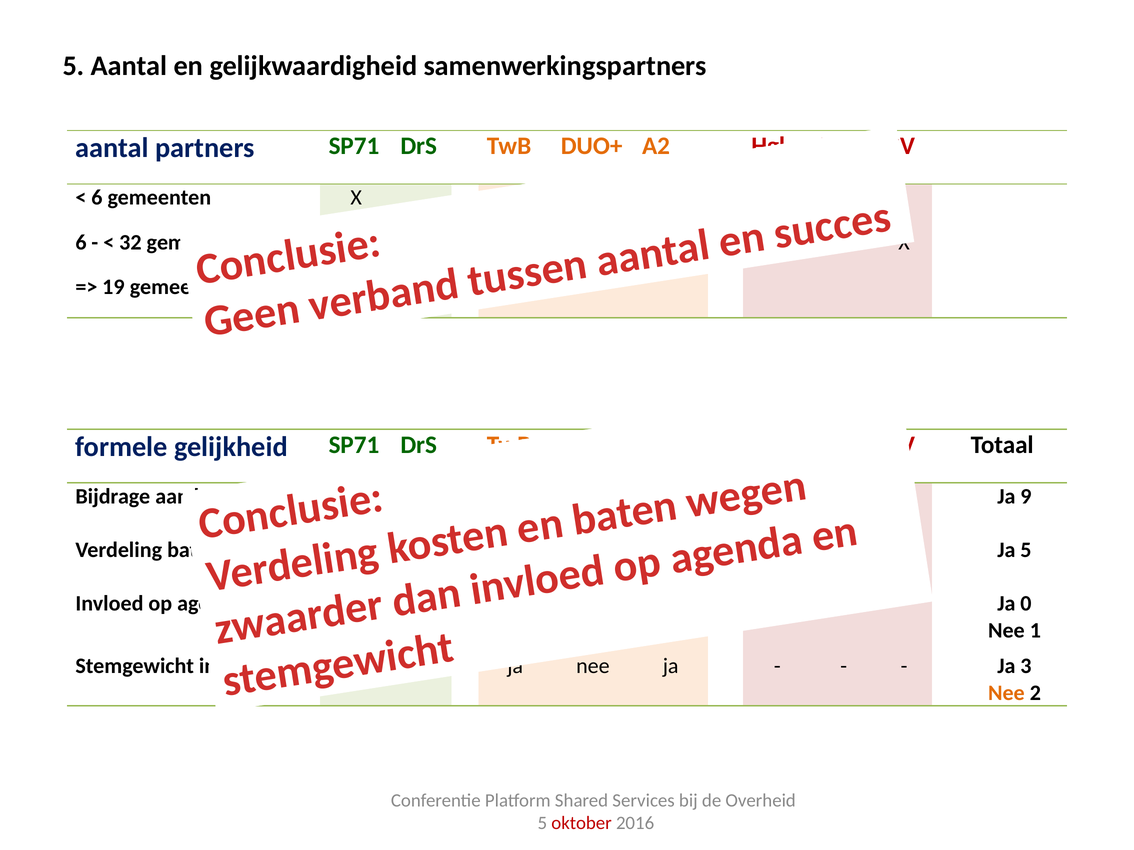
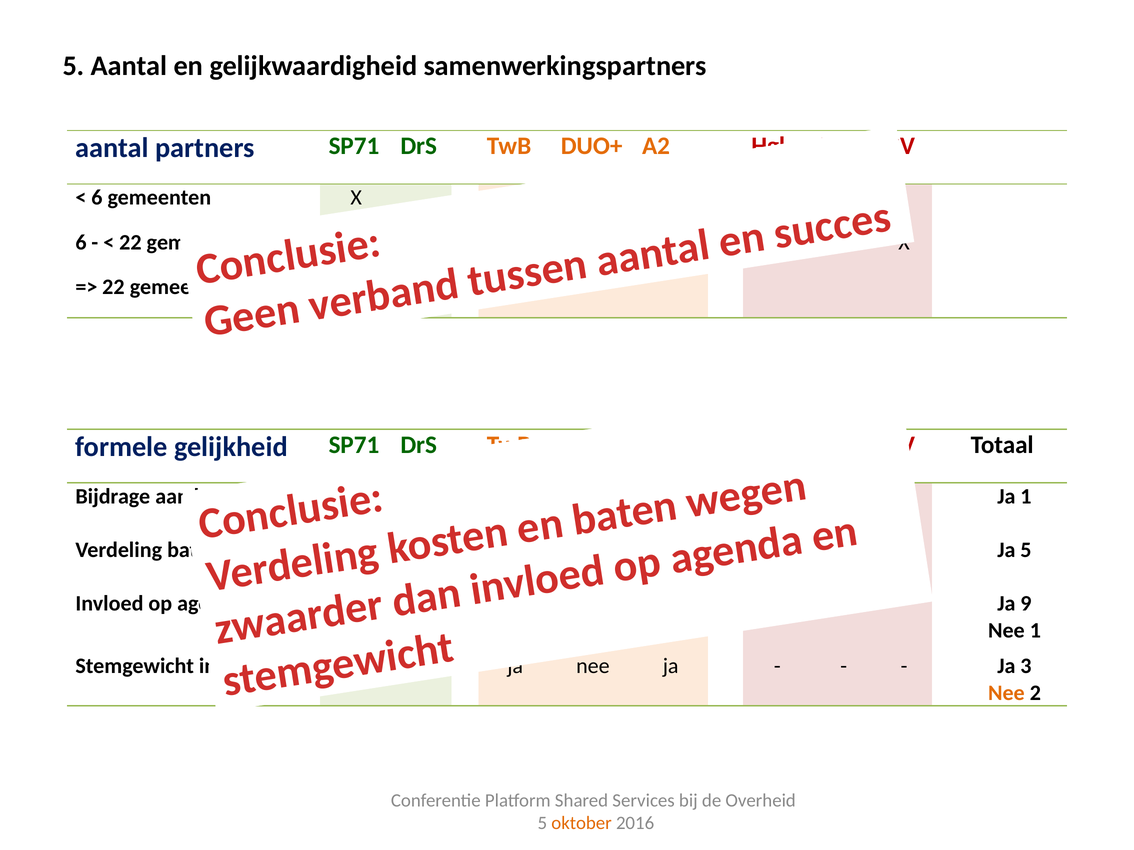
32 at (130, 242): 32 -> 22
19 at (113, 287): 19 -> 22
Ja 9: 9 -> 1
0: 0 -> 9
oktober colour: red -> orange
